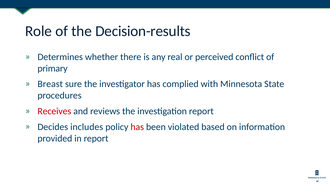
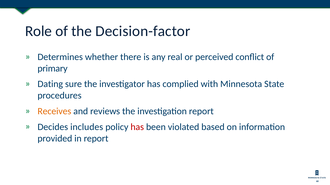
Decision-results: Decision-results -> Decision-factor
Breast: Breast -> Dating
Receives colour: red -> orange
